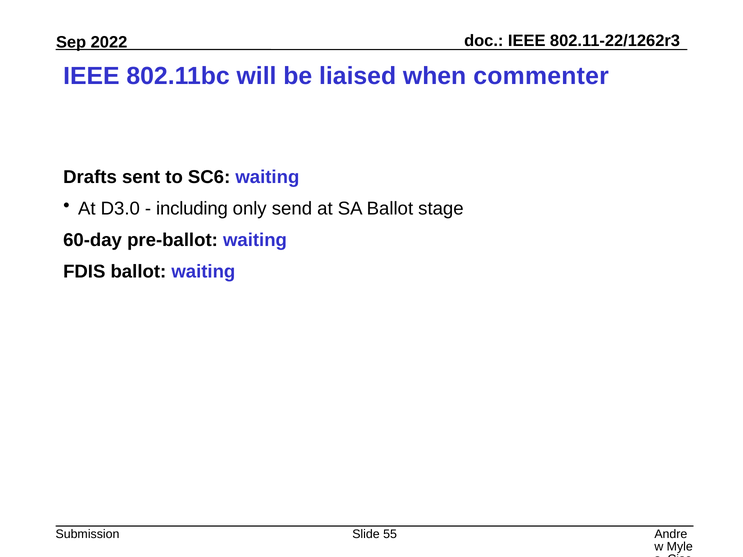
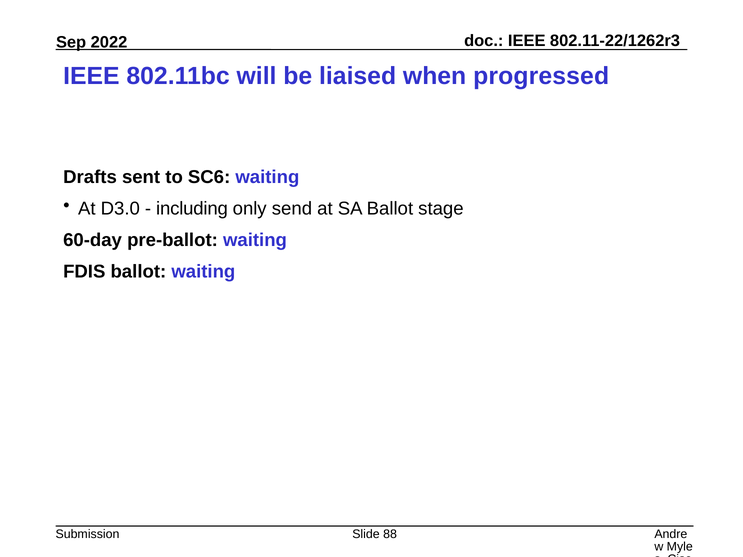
commenter: commenter -> progressed
55: 55 -> 88
